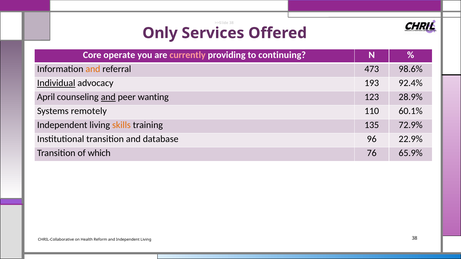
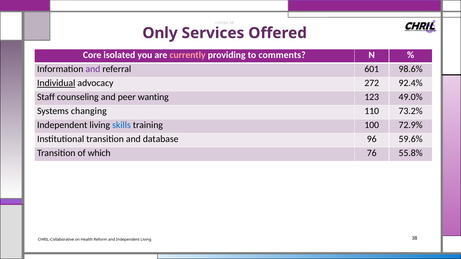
operate: operate -> isolated
continuing: continuing -> comments
and at (93, 69) colour: orange -> purple
473: 473 -> 601
193: 193 -> 272
April: April -> Staff
and at (108, 97) underline: present -> none
28.9%: 28.9% -> 49.0%
remotely: remotely -> changing
60.1%: 60.1% -> 73.2%
skills colour: orange -> blue
135: 135 -> 100
22.9%: 22.9% -> 59.6%
65.9%: 65.9% -> 55.8%
